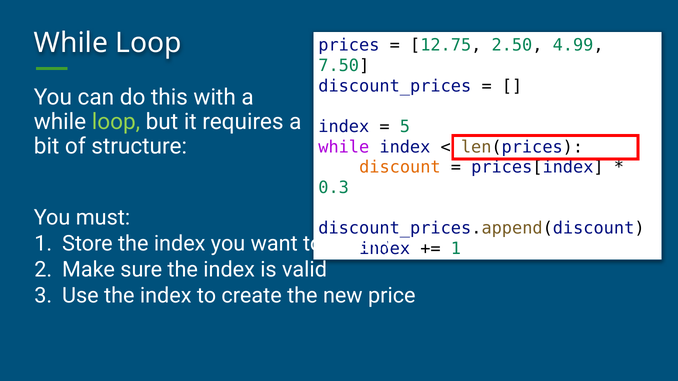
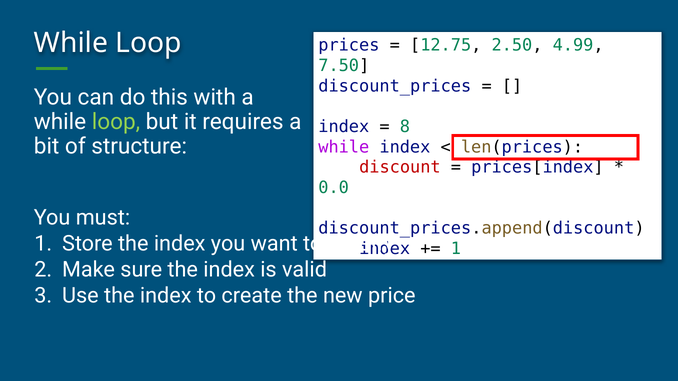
5: 5 -> 8
discount colour: orange -> red
0.3: 0.3 -> 0.0
